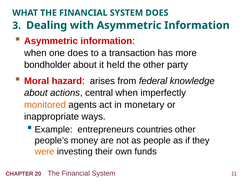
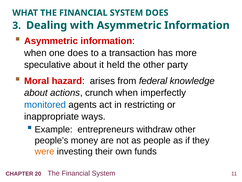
bondholder: bondholder -> speculative
central: central -> crunch
monitored colour: orange -> blue
monetary: monetary -> restricting
countries: countries -> withdraw
